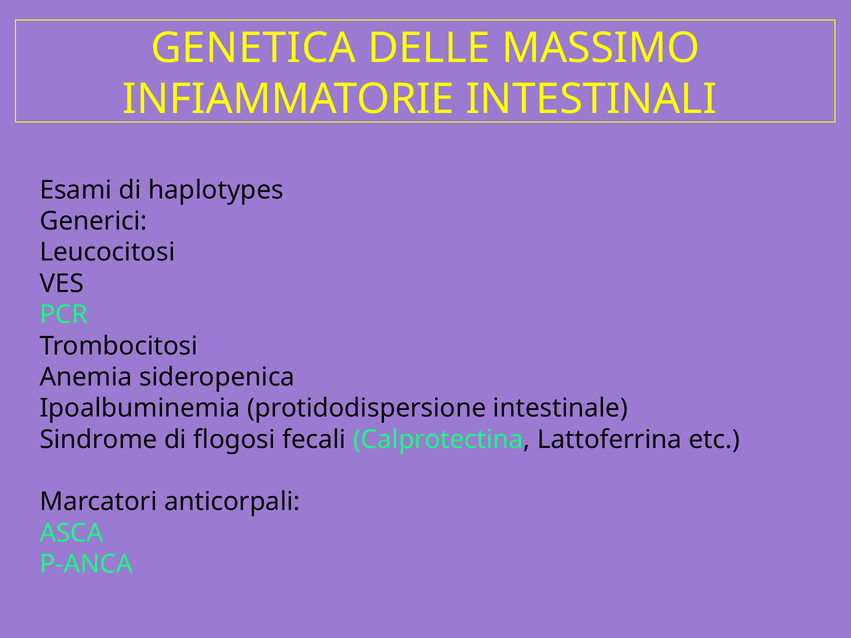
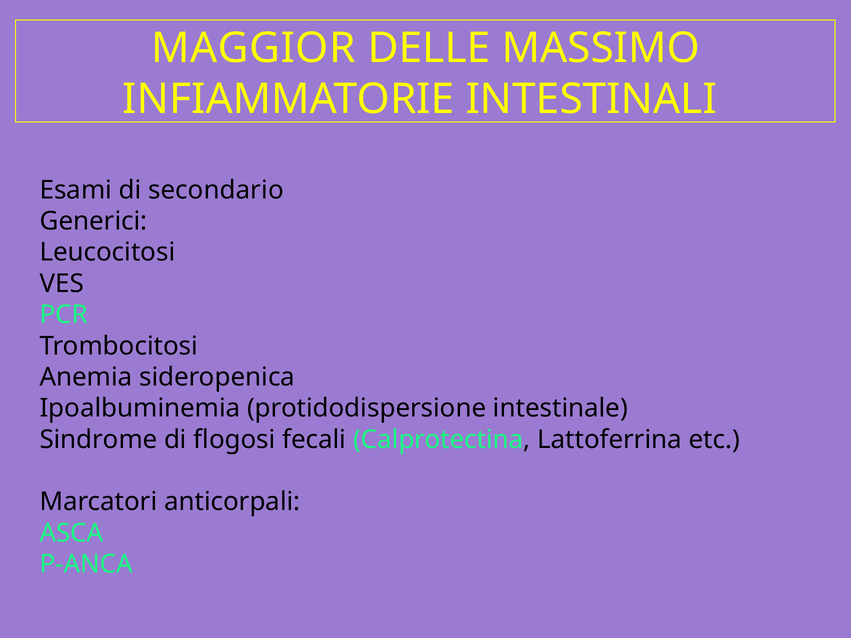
GENETICA: GENETICA -> MAGGIOR
haplotypes: haplotypes -> secondario
